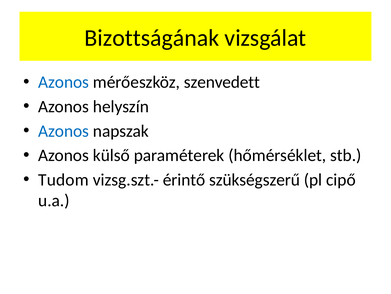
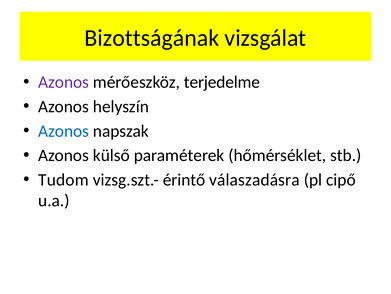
Azonos at (64, 82) colour: blue -> purple
szenvedett: szenvedett -> terjedelme
szükségszerű: szükségszerű -> válaszadásra
